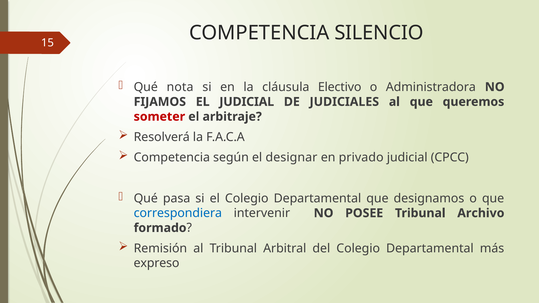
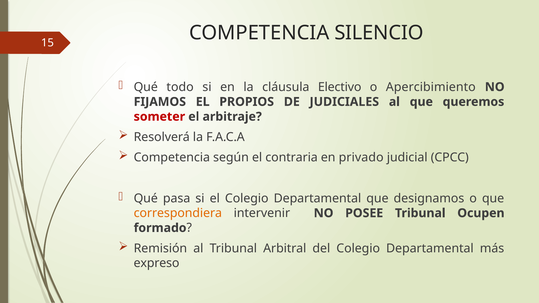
nota: nota -> todo
Administradora: Administradora -> Apercibimiento
EL JUDICIAL: JUDICIAL -> PROPIOS
designar: designar -> contraria
correspondiera colour: blue -> orange
Archivo: Archivo -> Ocupen
